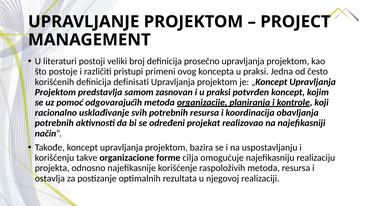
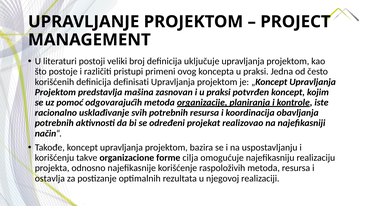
prosečno: prosečno -> uključuje
samom: samom -> mašina
koji: koji -> iste
